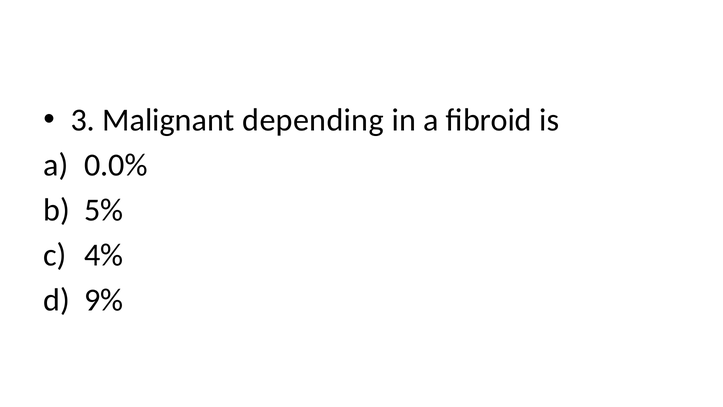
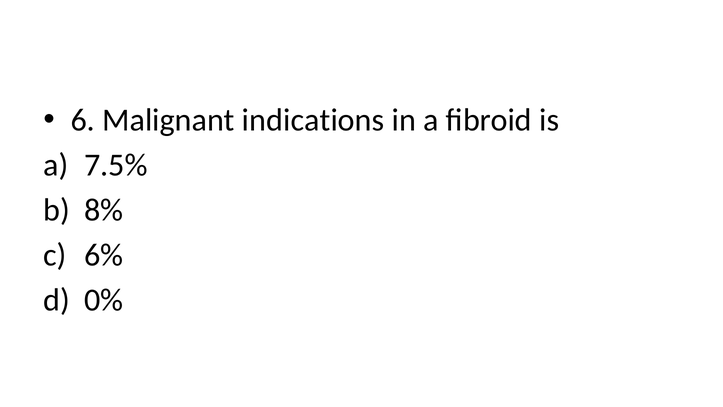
3: 3 -> 6
depending: depending -> indications
0.0%: 0.0% -> 7.5%
5%: 5% -> 8%
4%: 4% -> 6%
9%: 9% -> 0%
